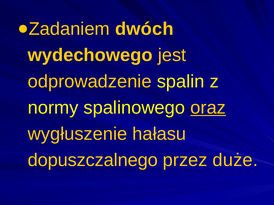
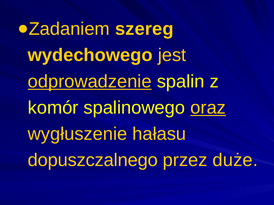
dwóch: dwóch -> szereg
odprowadzenie underline: none -> present
normy: normy -> komór
